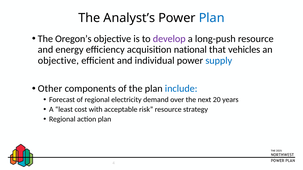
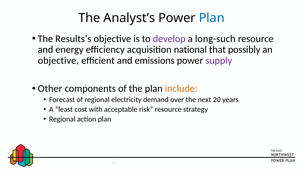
Oregon’s: Oregon’s -> Results’s
long-push: long-push -> long-such
vehicles: vehicles -> possibly
individual: individual -> emissions
supply colour: blue -> purple
include colour: blue -> orange
